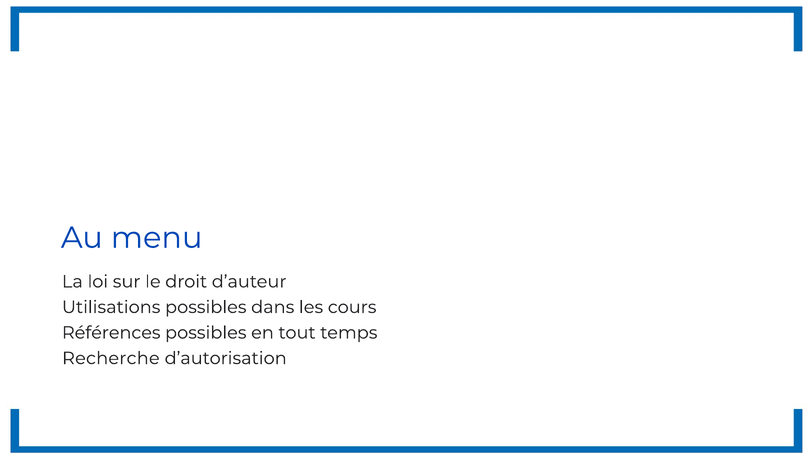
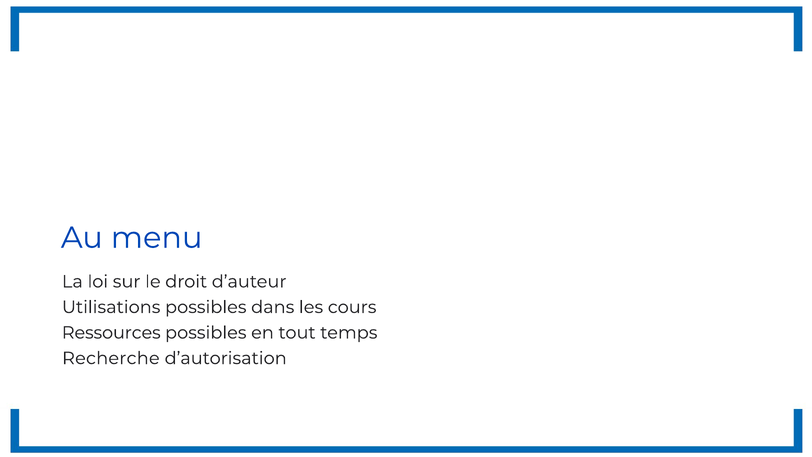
Références: Références -> Ressources
